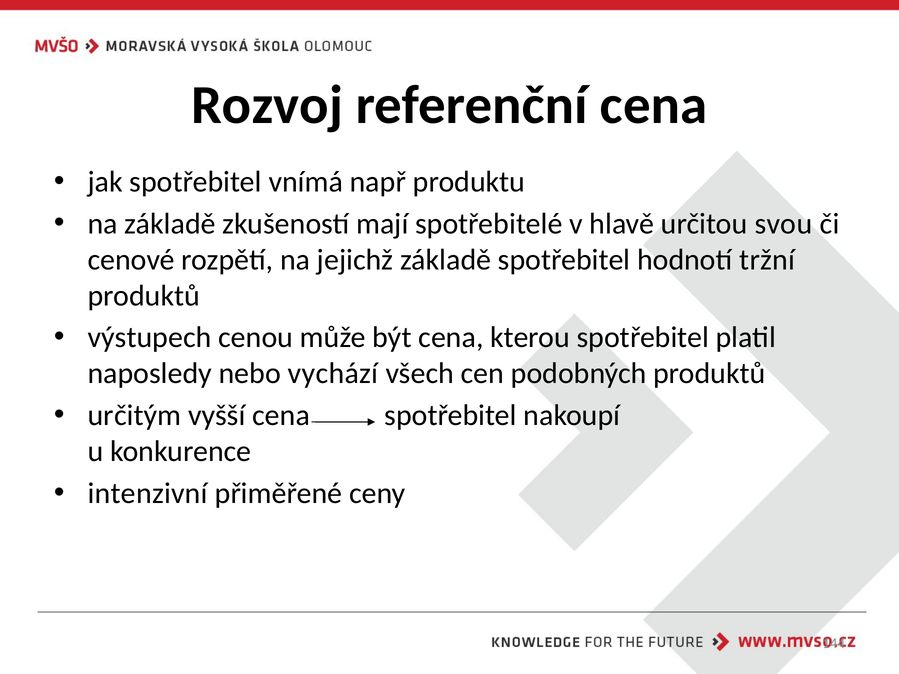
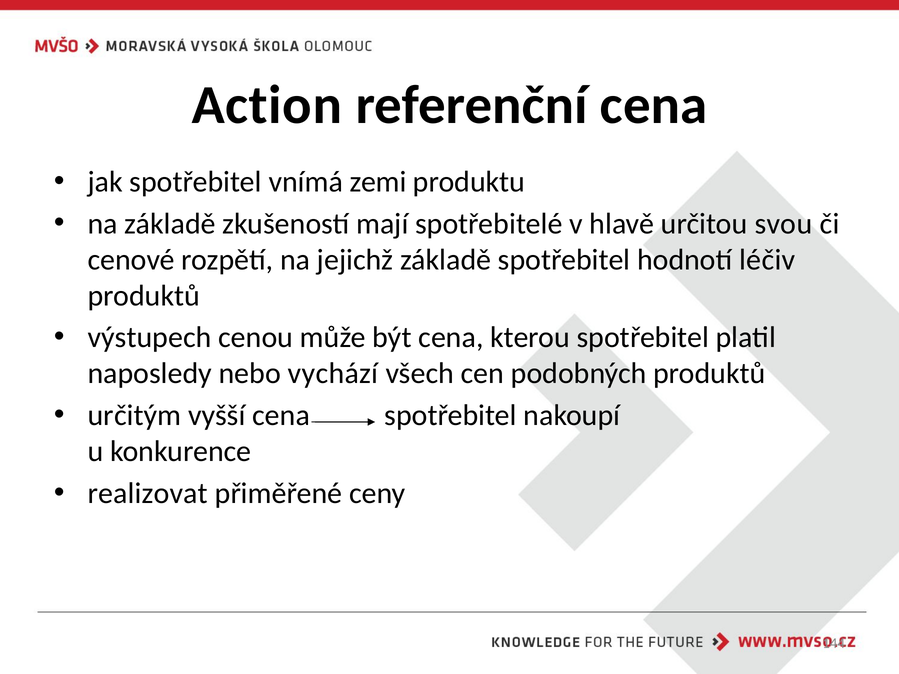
Rozvoj: Rozvoj -> Action
např: např -> zemi
tržní: tržní -> léčiv
intenzivní: intenzivní -> realizovat
